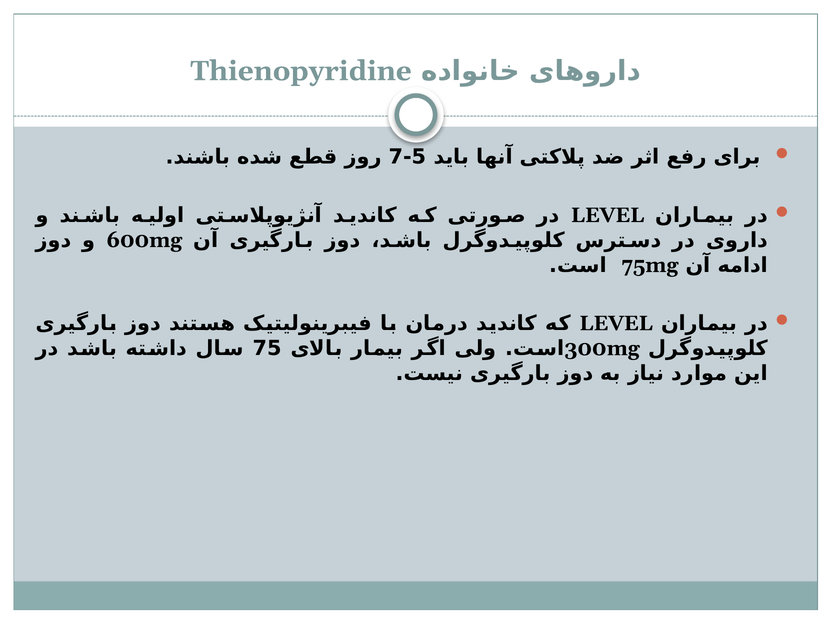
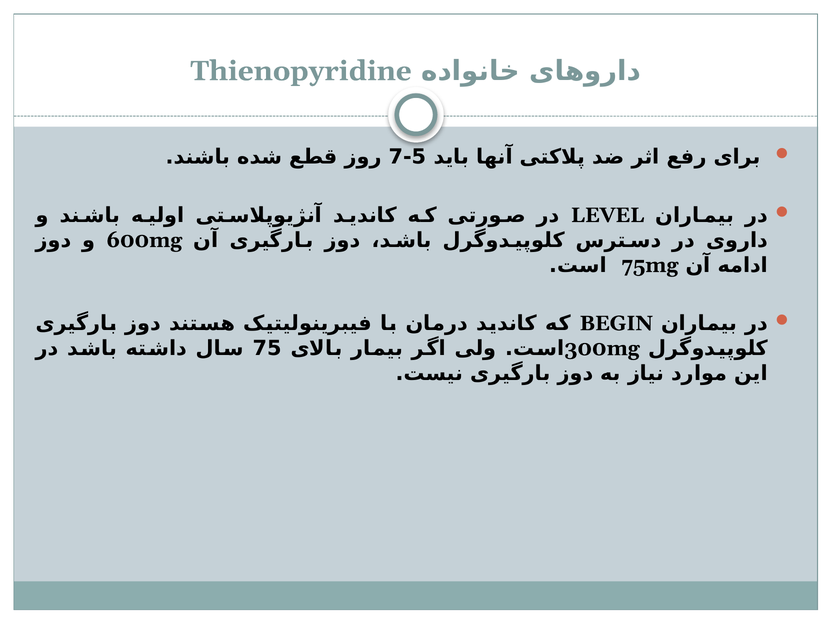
LEVEL at (616, 323): LEVEL -> BEGIN
